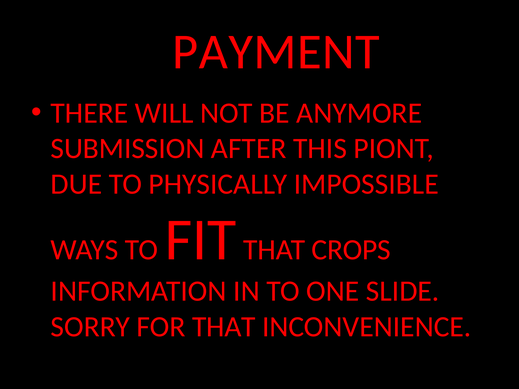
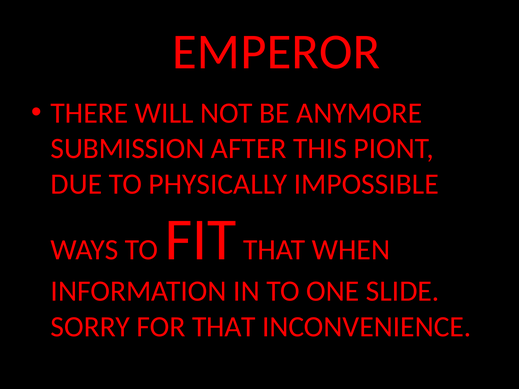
PAYMENT: PAYMENT -> EMPEROR
CROPS: CROPS -> WHEN
